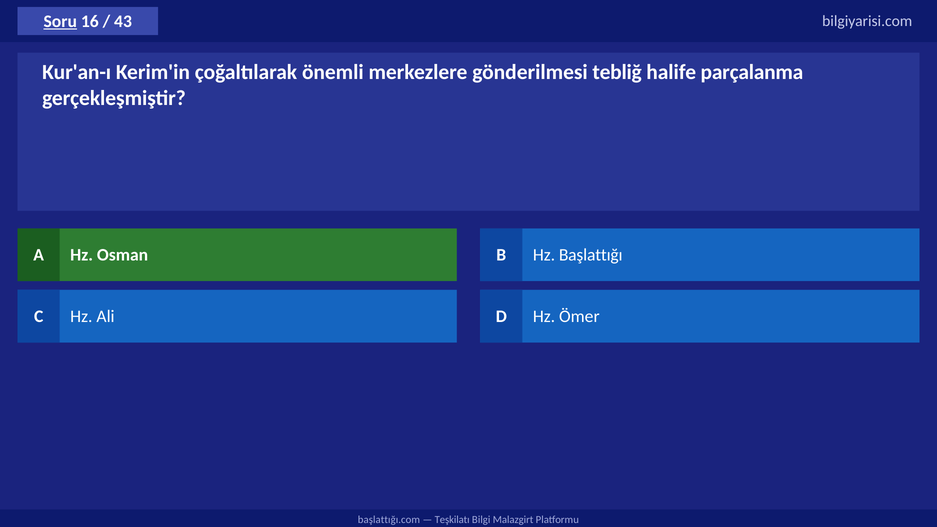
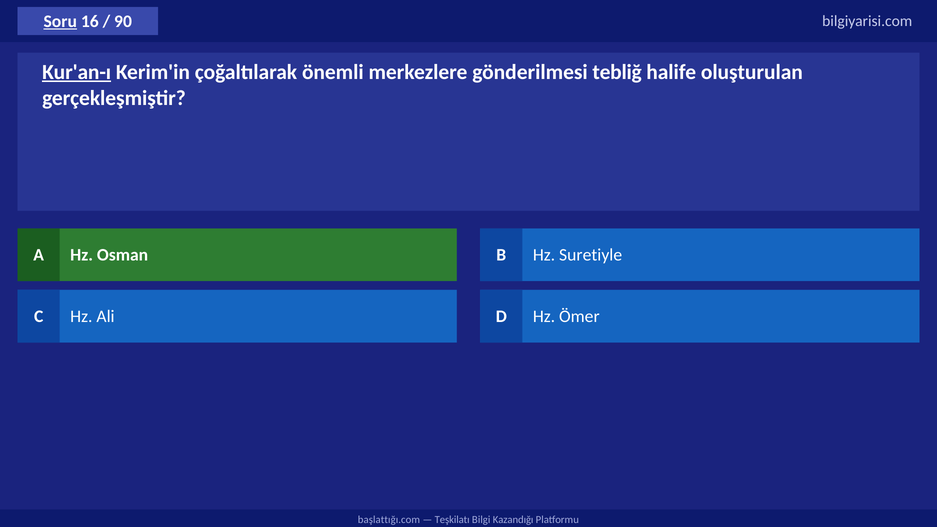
43: 43 -> 90
Kur'an-ı underline: none -> present
parçalanma: parçalanma -> oluşturulan
Başlattığı: Başlattığı -> Suretiyle
Malazgirt: Malazgirt -> Kazandığı
